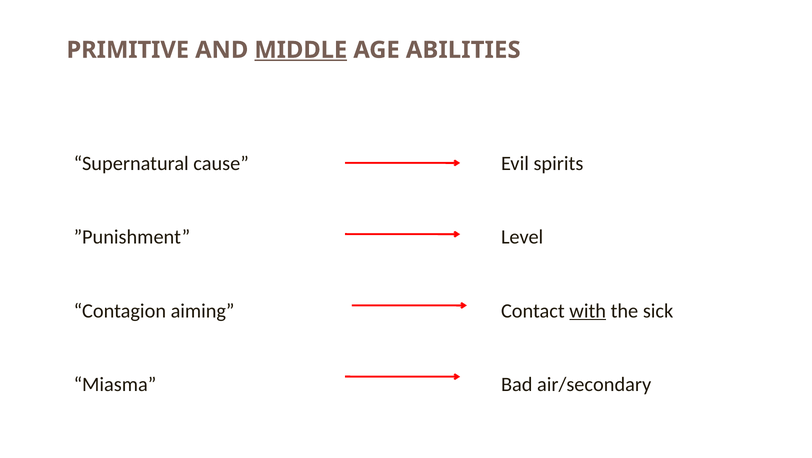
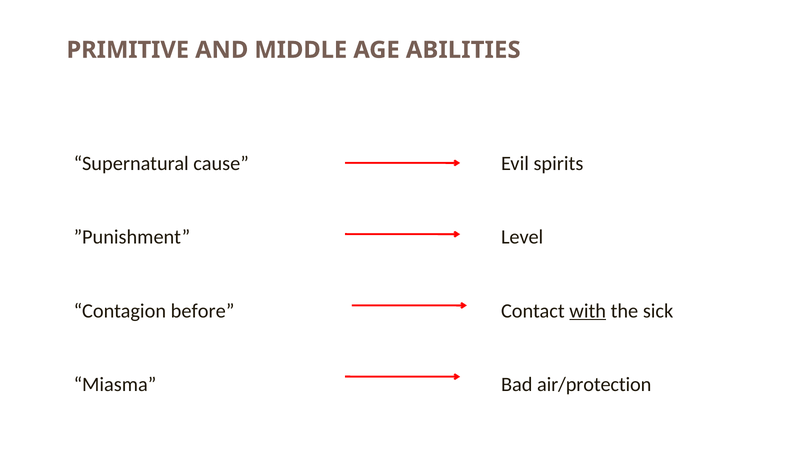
MIDDLE underline: present -> none
aiming: aiming -> before
air/secondary: air/secondary -> air/protection
